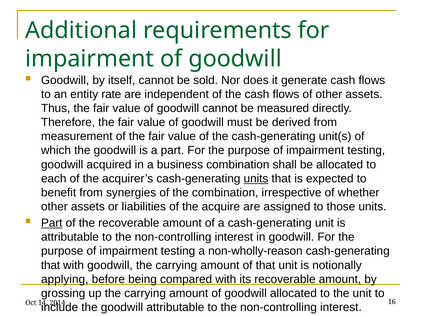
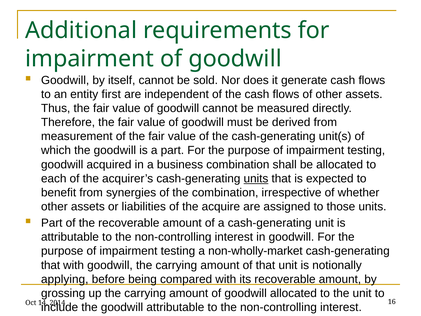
rate: rate -> first
Part at (52, 223) underline: present -> none
non-wholly-reason: non-wholly-reason -> non-wholly-market
